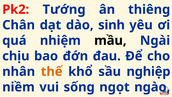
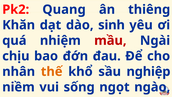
Tướng: Tướng -> Quang
Chân: Chân -> Khăn
mầu colour: black -> red
